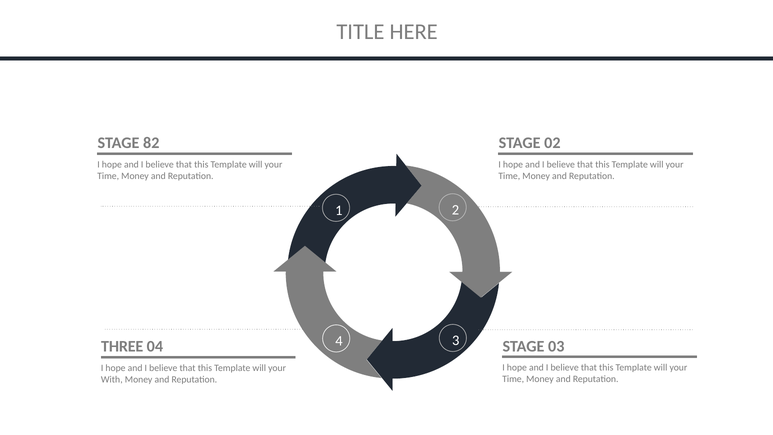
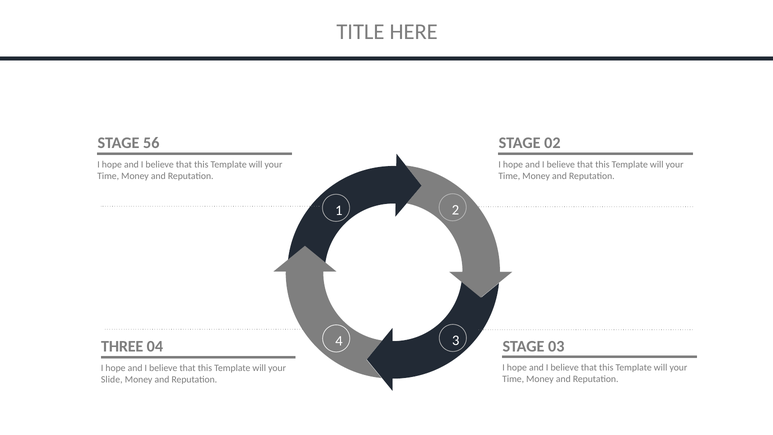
82: 82 -> 56
With: With -> Slide
